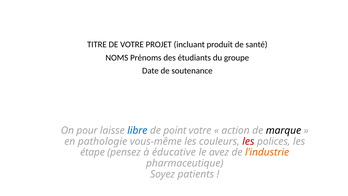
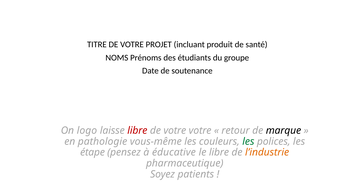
pour: pour -> logo
libre at (137, 130) colour: blue -> red
point at (175, 130): point -> votre
action: action -> retour
les at (248, 141) colour: red -> green
le avez: avez -> libre
